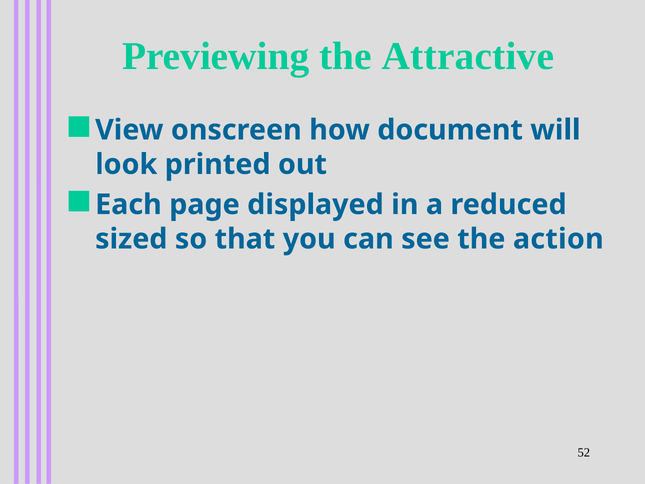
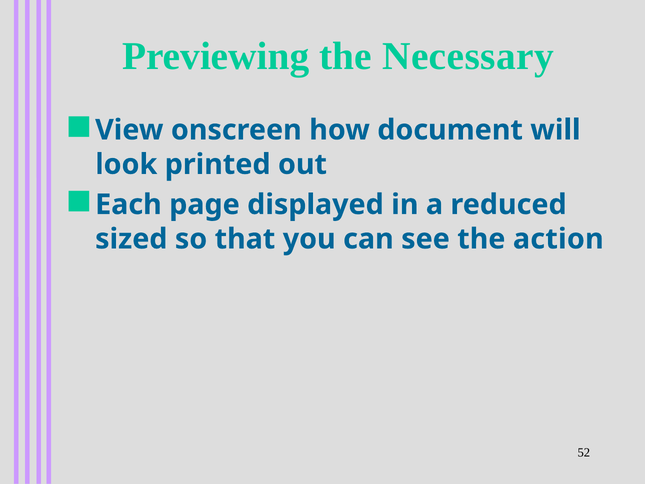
Attractive: Attractive -> Necessary
